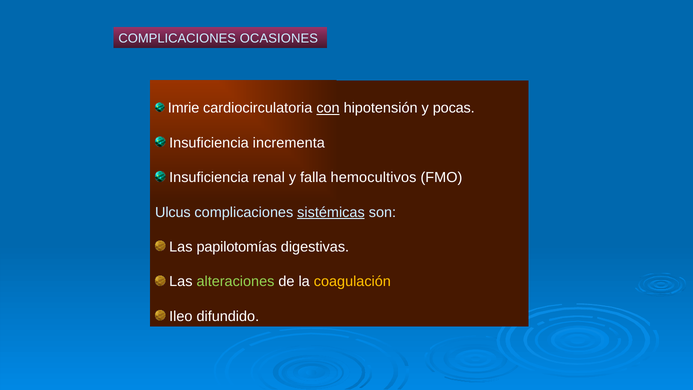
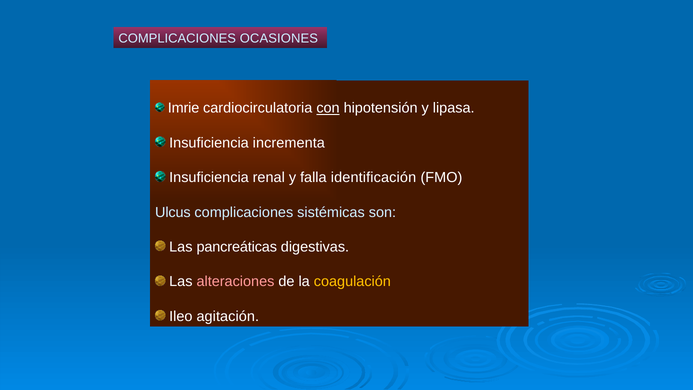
pocas: pocas -> lipasa
hemocultivos: hemocultivos -> identificación
sistémicas underline: present -> none
papilotomías: papilotomías -> pancreáticas
alteraciones colour: light green -> pink
difundido: difundido -> agitación
